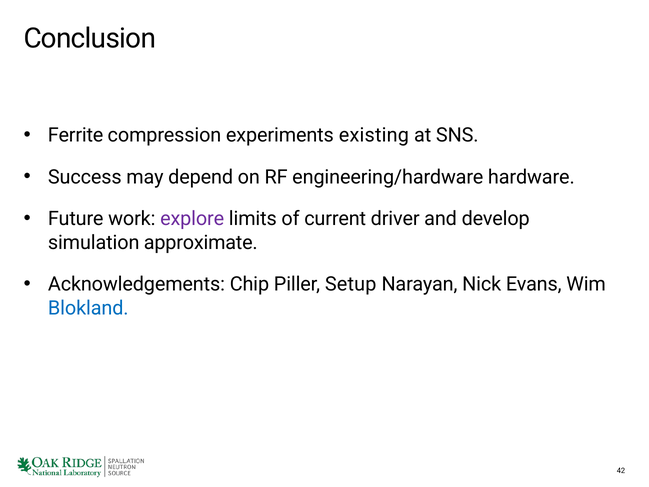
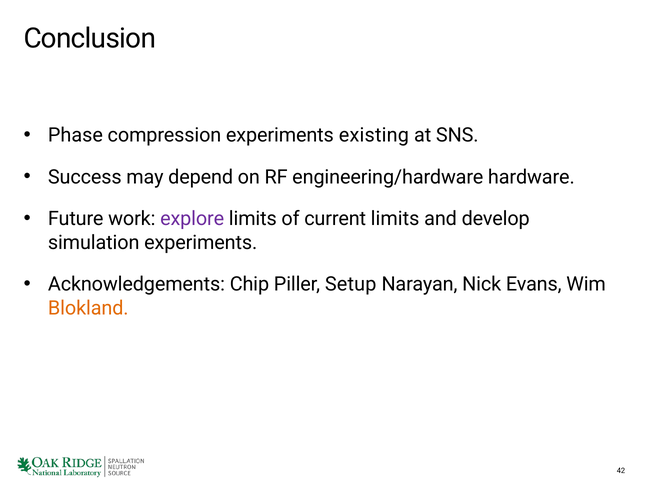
Ferrite: Ferrite -> Phase
current driver: driver -> limits
simulation approximate: approximate -> experiments
Blokland colour: blue -> orange
